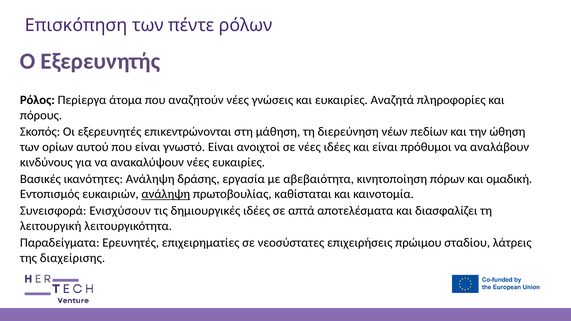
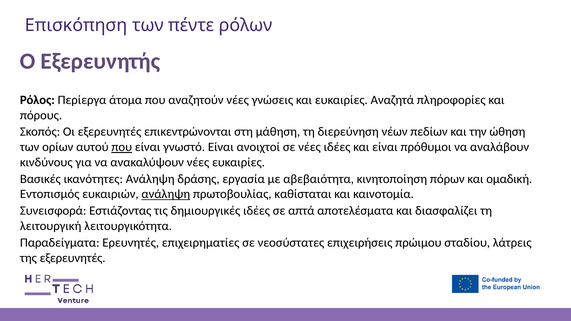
που at (122, 147) underline: none -> present
Ενισχύσουν: Ενισχύσουν -> Εστιάζοντας
της διαχείρισης: διαχείρισης -> εξερευνητές
